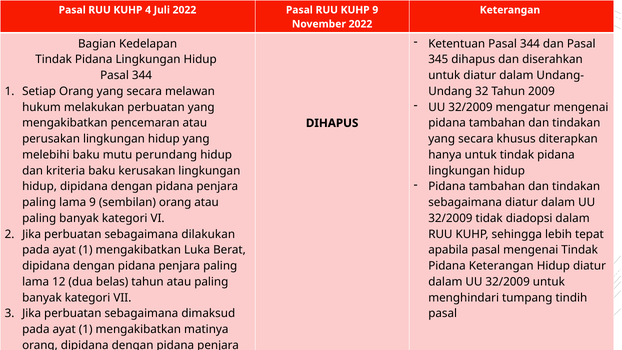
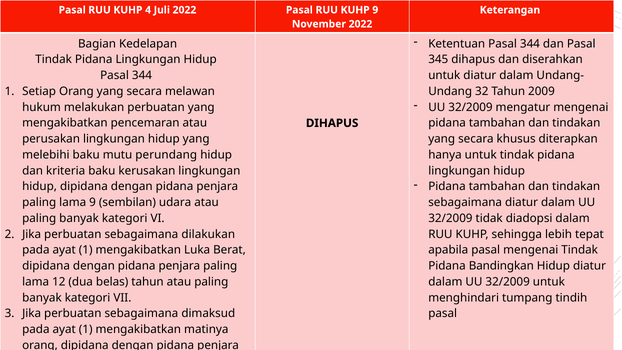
sembilan orang: orang -> udara
Pidana Keterangan: Keterangan -> Bandingkan
